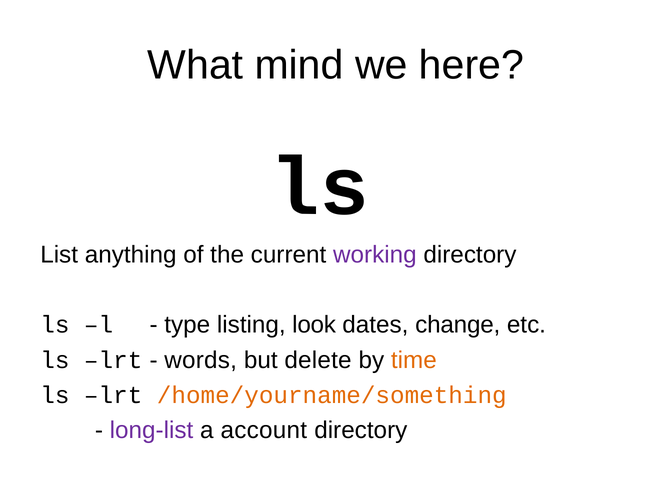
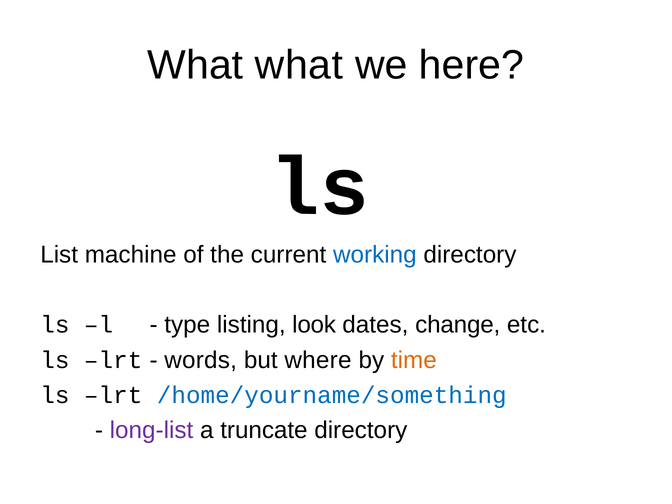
What mind: mind -> what
anything: anything -> machine
working colour: purple -> blue
delete: delete -> where
/home/yourname/something colour: orange -> blue
account: account -> truncate
